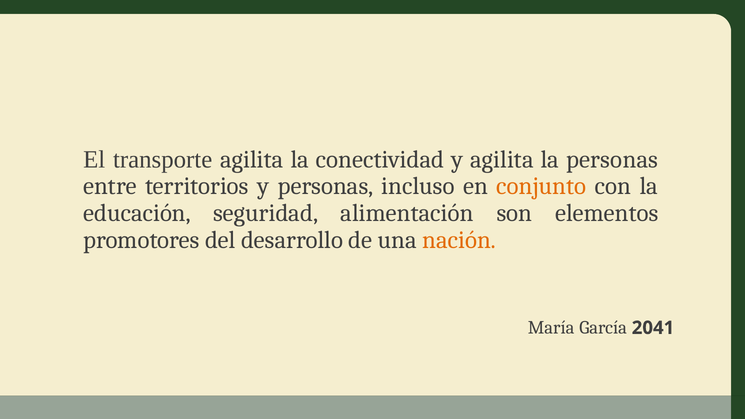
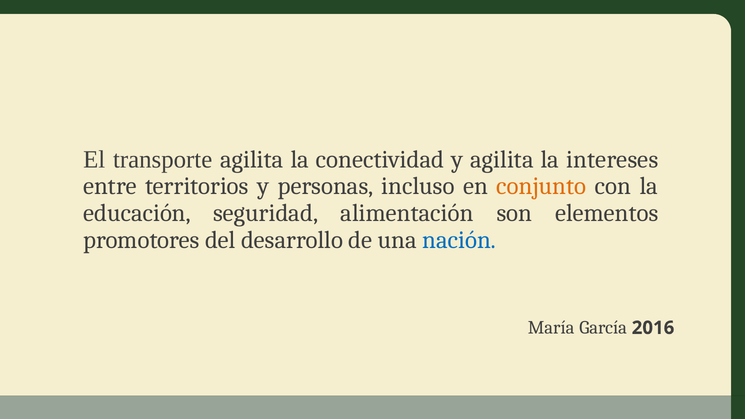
la personas: personas -> intereses
nación colour: orange -> blue
2041: 2041 -> 2016
